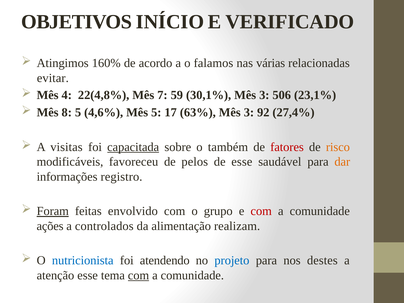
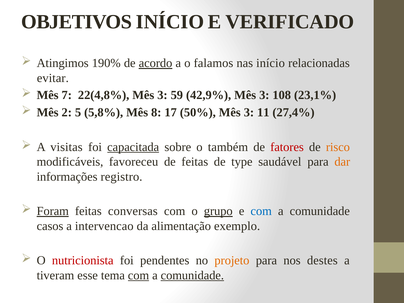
160%: 160% -> 190%
acordo underline: none -> present
nas várias: várias -> início
4: 4 -> 7
22(4,8% Mês 7: 7 -> 3
30,1%: 30,1% -> 42,9%
506: 506 -> 108
8: 8 -> 2
4,6%: 4,6% -> 5,8%
Mês 5: 5 -> 8
63%: 63% -> 50%
92: 92 -> 11
de pelos: pelos -> feitas
de esse: esse -> type
envolvido: envolvido -> conversas
grupo underline: none -> present
com at (261, 211) colour: red -> blue
ações: ações -> casos
controlados: controlados -> intervencao
realizam: realizam -> exemplo
nutricionista colour: blue -> red
atendendo: atendendo -> pendentes
projeto colour: blue -> orange
atenção: atenção -> tiveram
comunidade at (192, 275) underline: none -> present
